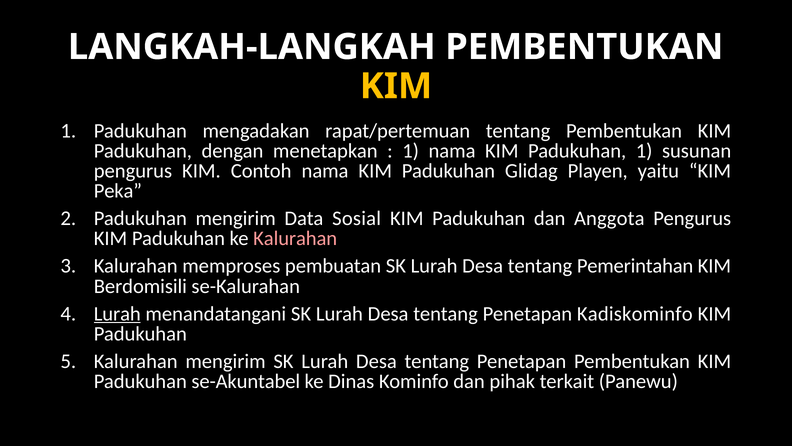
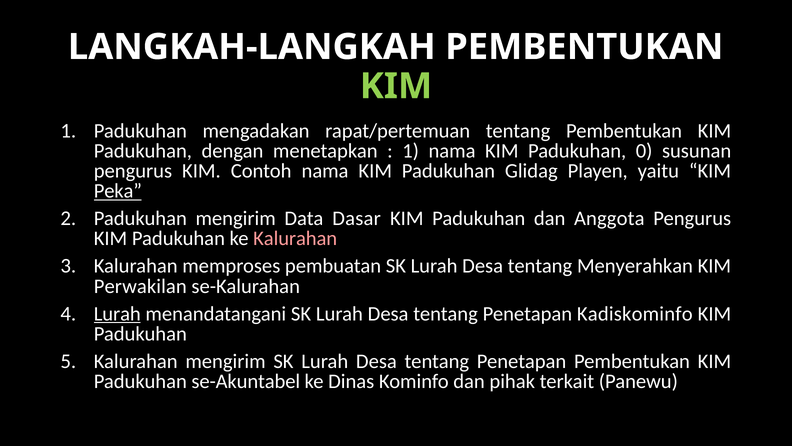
KIM at (396, 86) colour: yellow -> light green
Padukuhan 1: 1 -> 0
Peka underline: none -> present
Sosial: Sosial -> Dasar
Pemerintahan: Pemerintahan -> Menyerahkan
Berdomisili: Berdomisili -> Perwakilan
